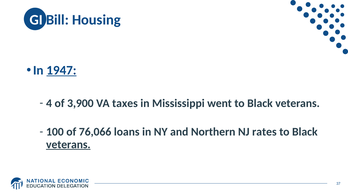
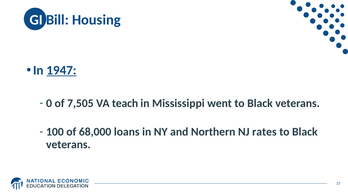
4: 4 -> 0
3,900: 3,900 -> 7,505
taxes: taxes -> teach
76,066: 76,066 -> 68,000
veterans at (68, 144) underline: present -> none
